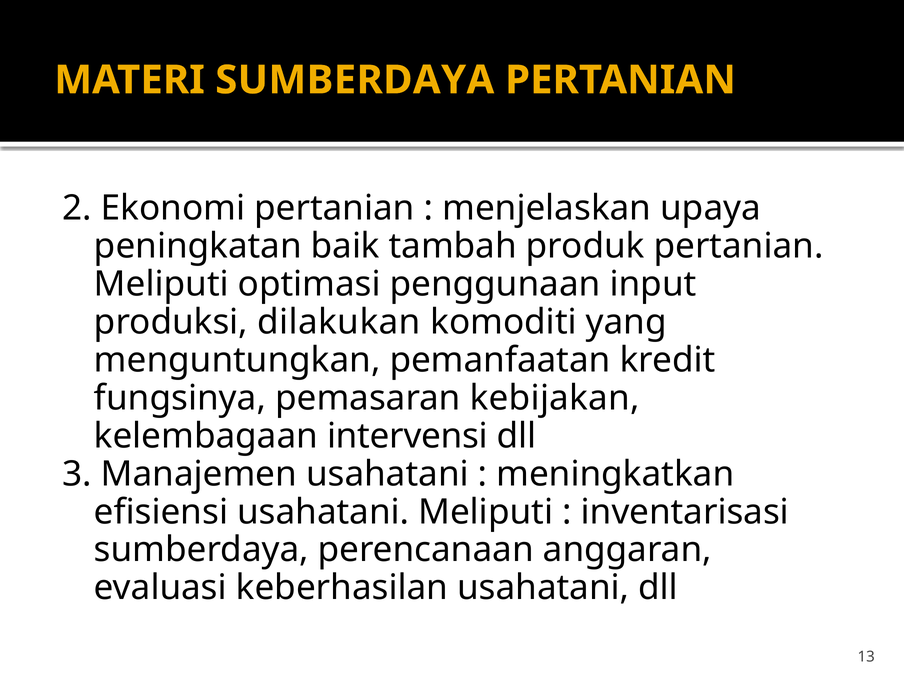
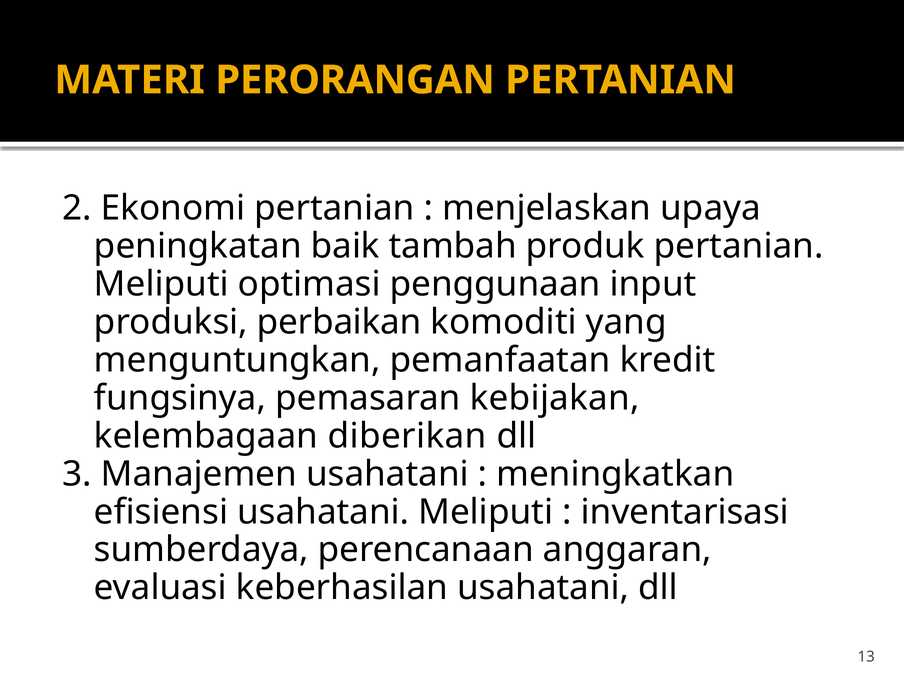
MATERI SUMBERDAYA: SUMBERDAYA -> PERORANGAN
dilakukan: dilakukan -> perbaikan
intervensi: intervensi -> diberikan
